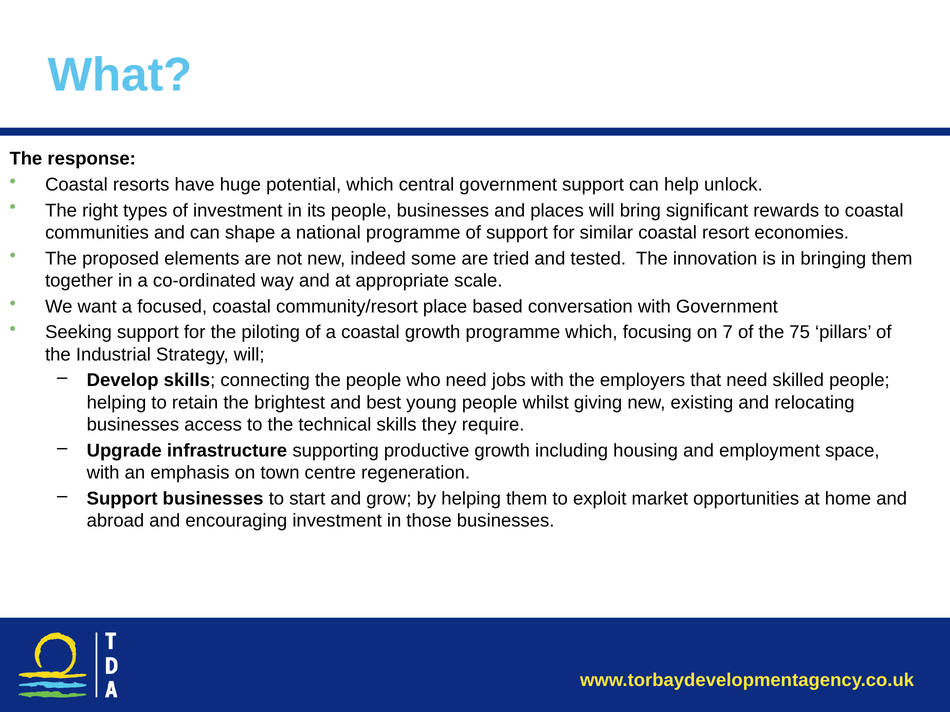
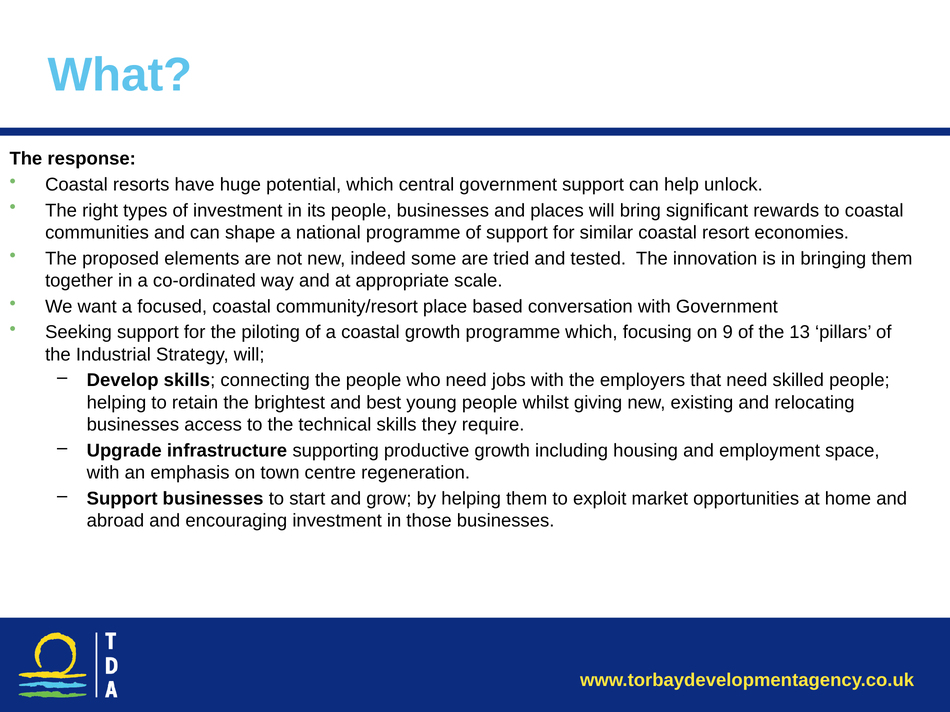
7: 7 -> 9
75: 75 -> 13
